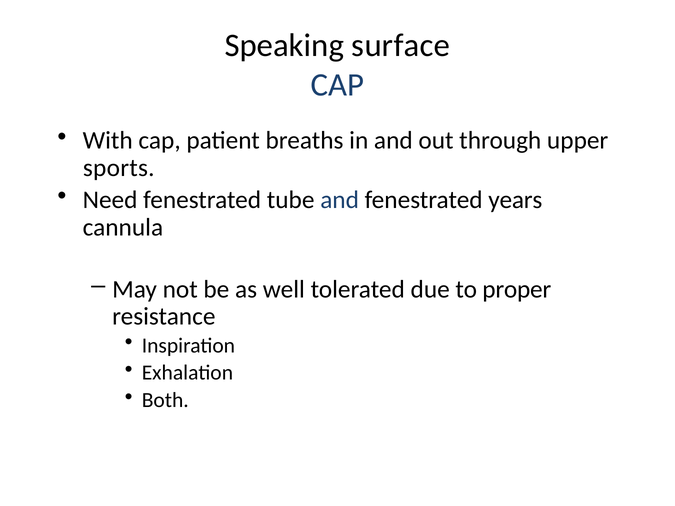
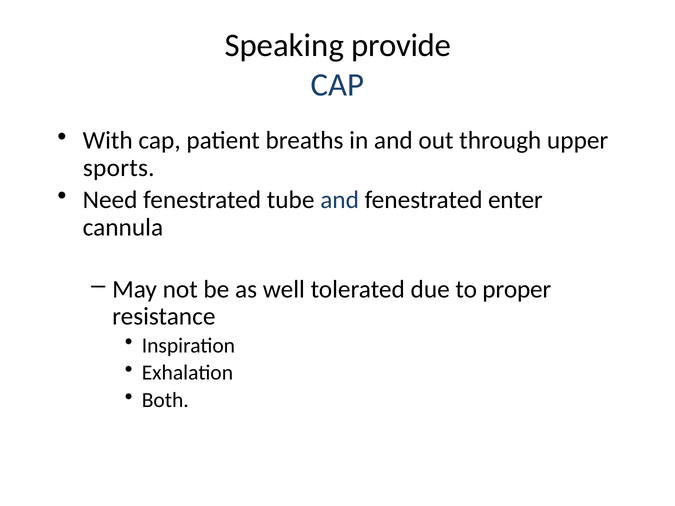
surface: surface -> provide
years: years -> enter
